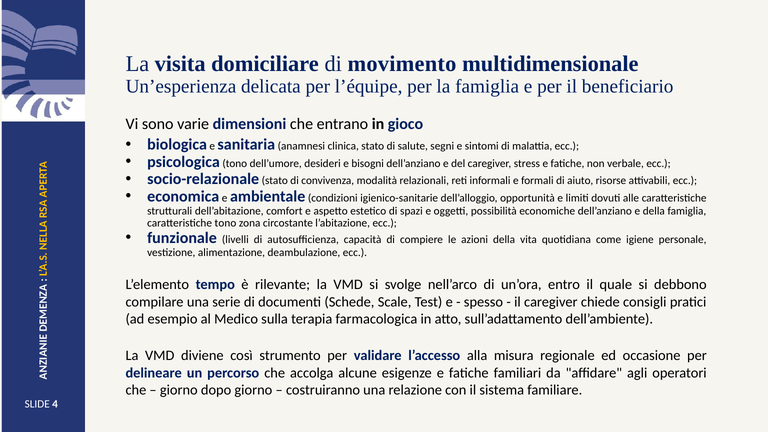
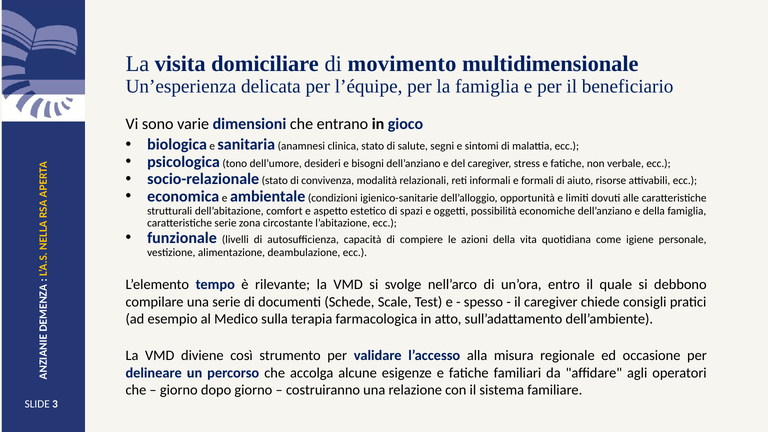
caratteristiche tono: tono -> serie
4: 4 -> 3
